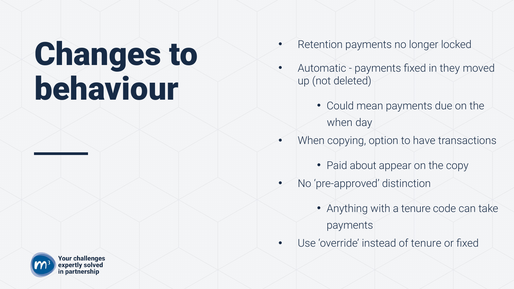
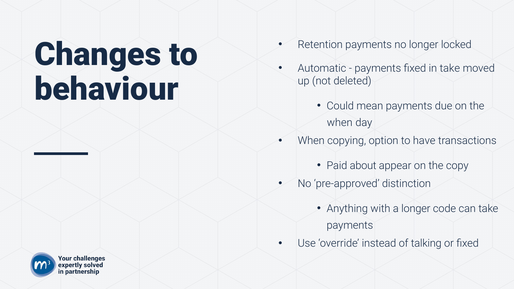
in they: they -> take
a tenure: tenure -> longer
of tenure: tenure -> talking
